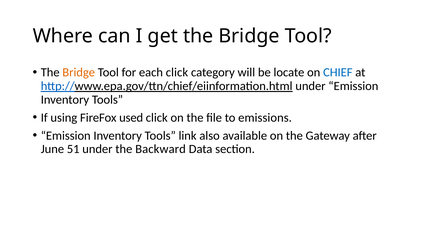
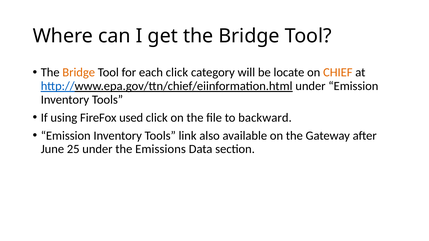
CHIEF colour: blue -> orange
emissions: emissions -> backward
51: 51 -> 25
Backward: Backward -> Emissions
